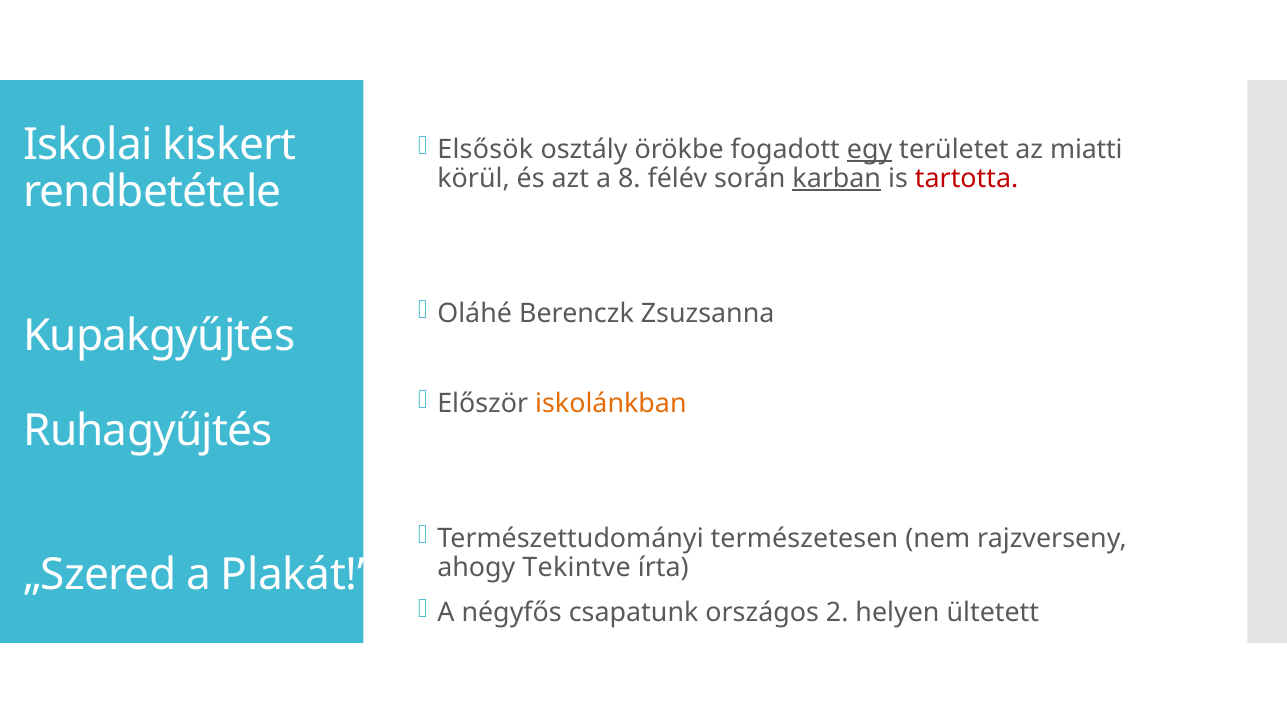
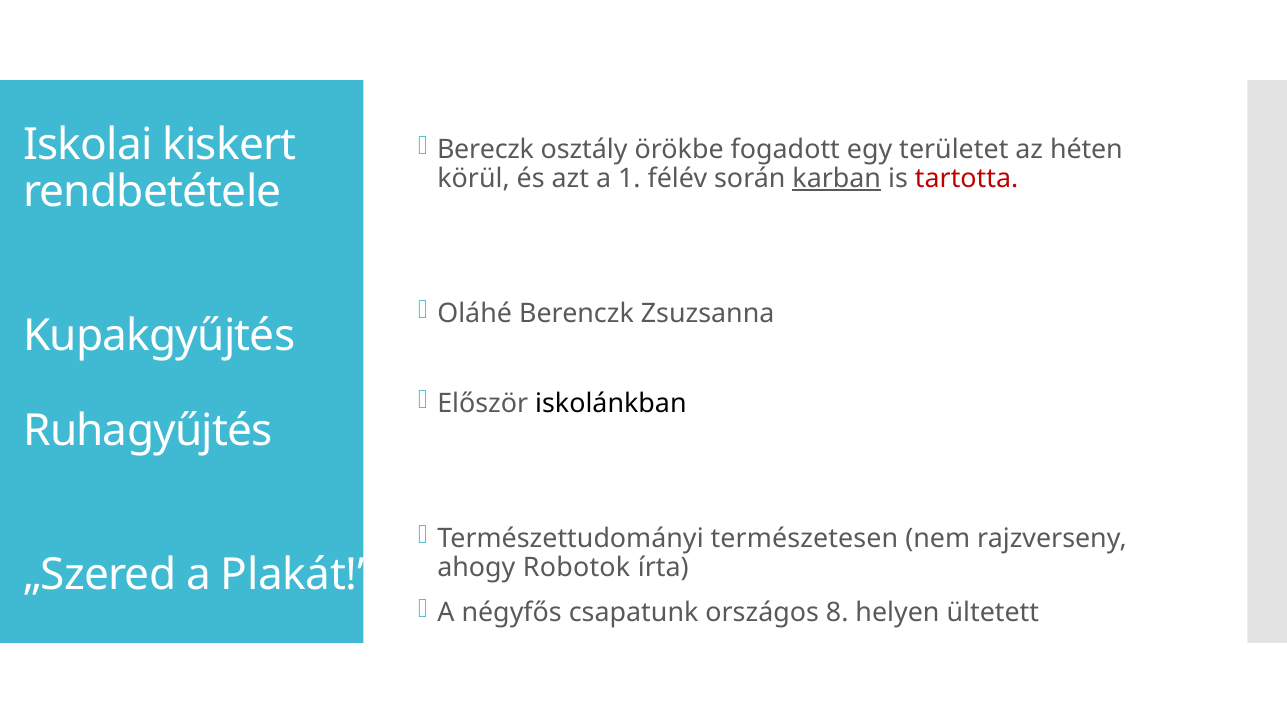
Elsősök: Elsősök -> Bereczk
egy underline: present -> none
miatti: miatti -> héten
8: 8 -> 1
iskolánkban colour: orange -> black
Tekintve: Tekintve -> Robotok
2: 2 -> 8
